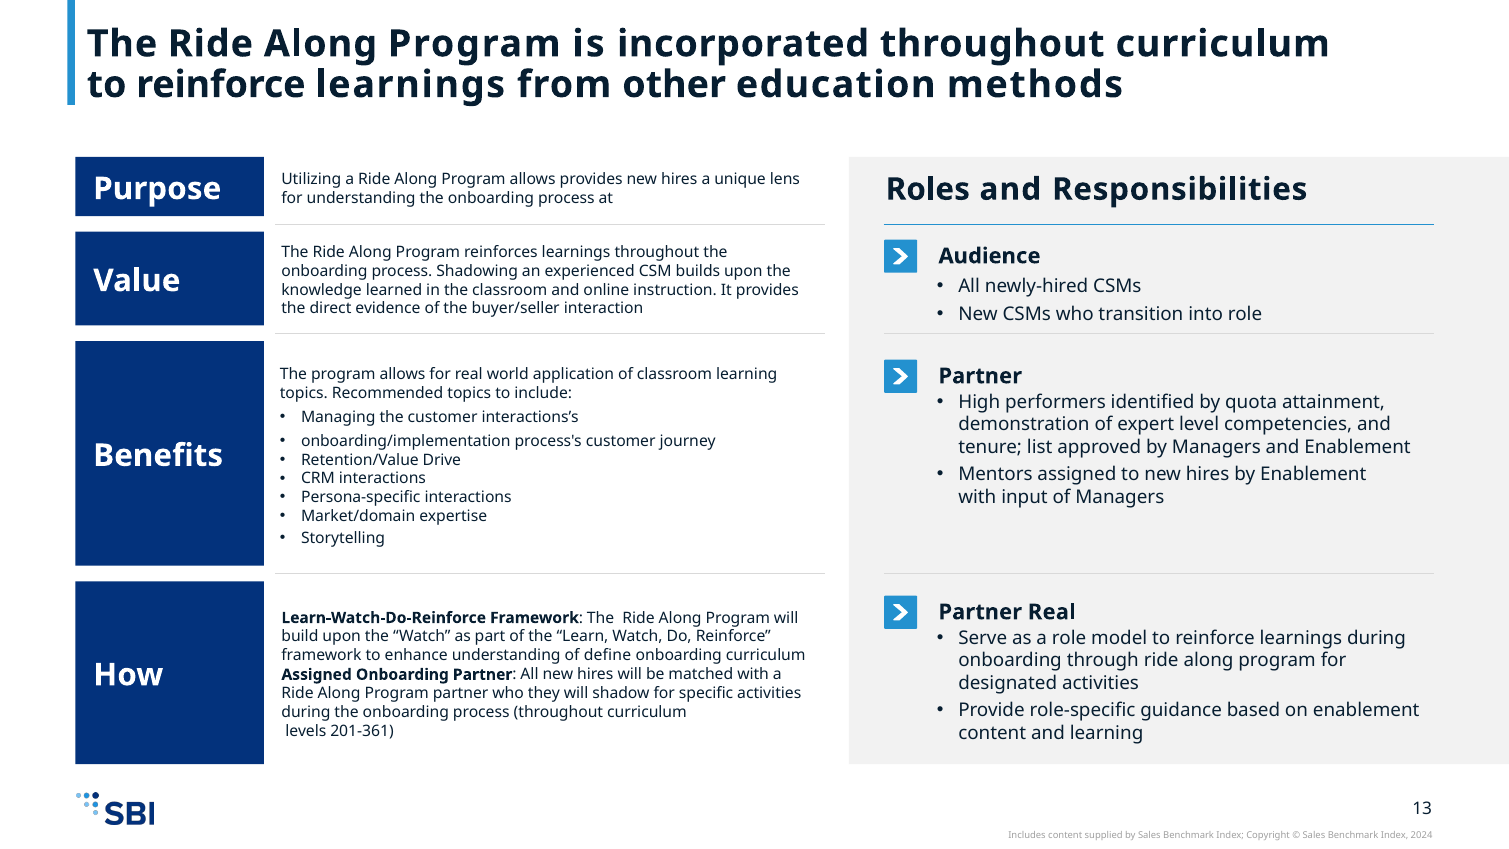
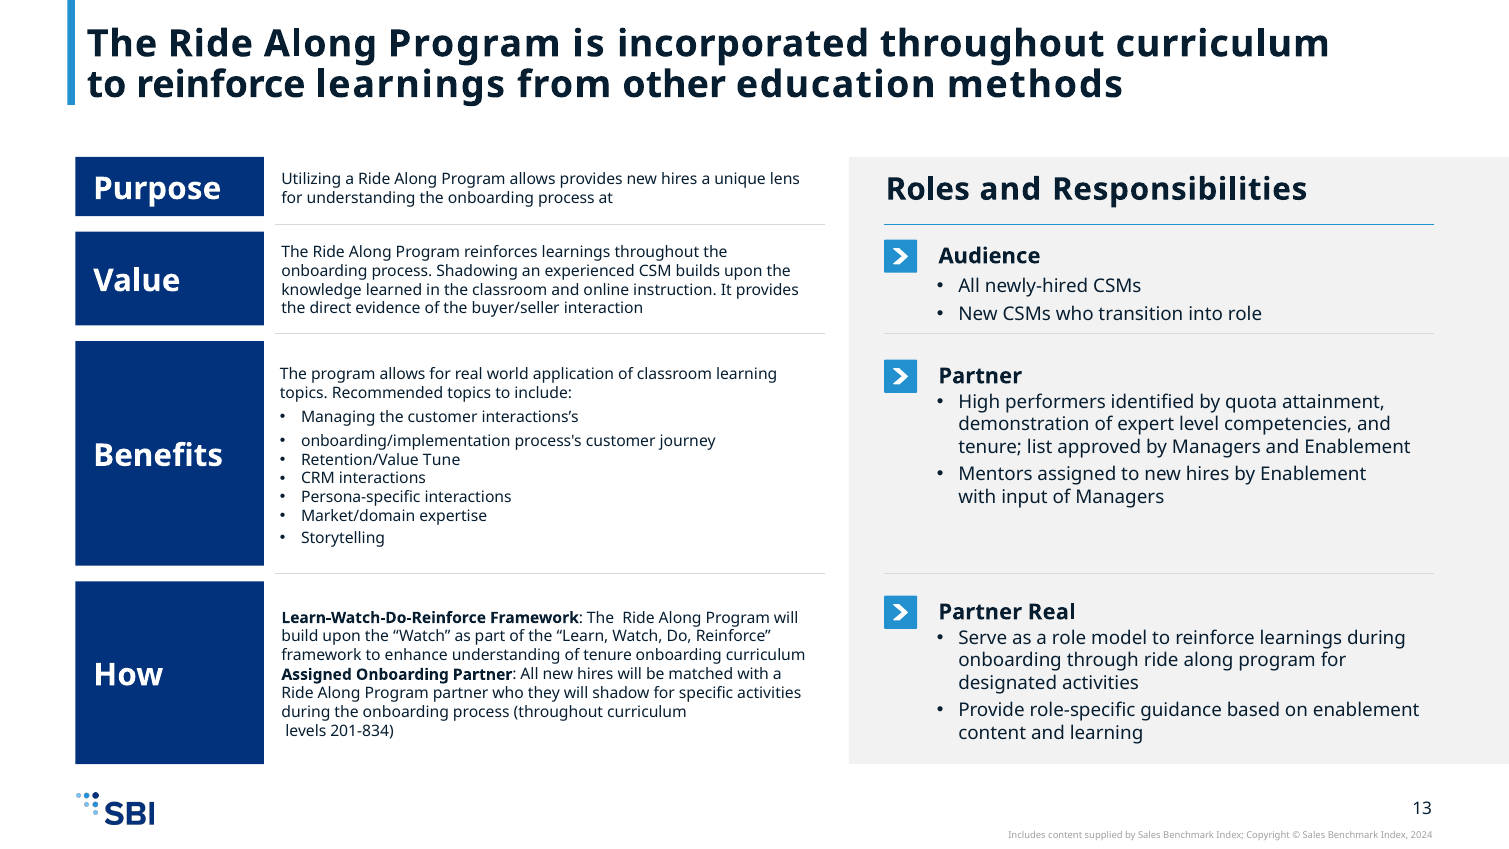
Drive: Drive -> Tune
of define: define -> tenure
201-361: 201-361 -> 201-834
